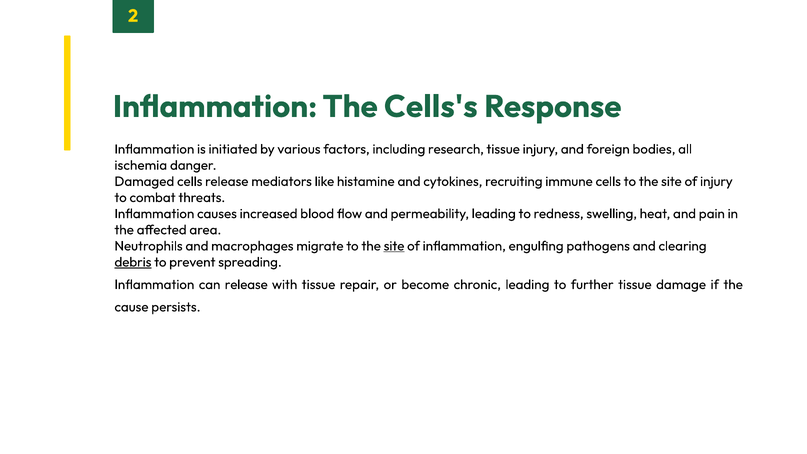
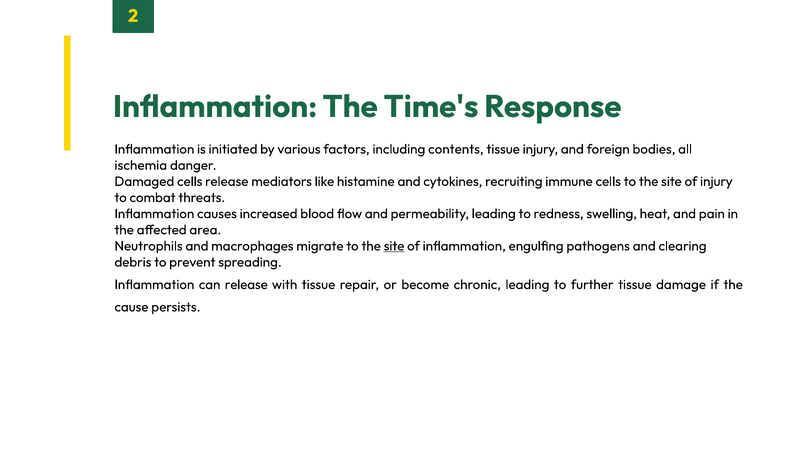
Cells's: Cells's -> Time's
research: research -> contents
debris underline: present -> none
